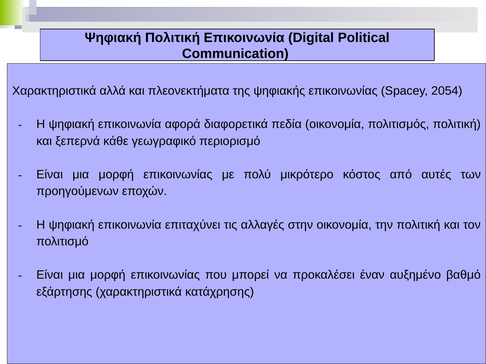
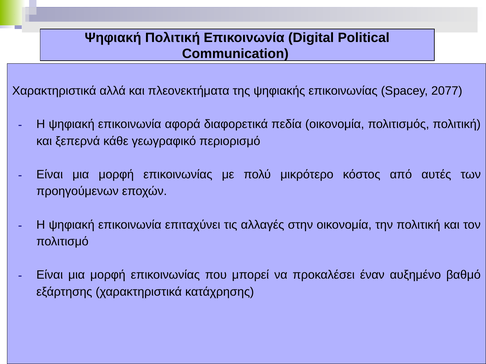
2054: 2054 -> 2077
